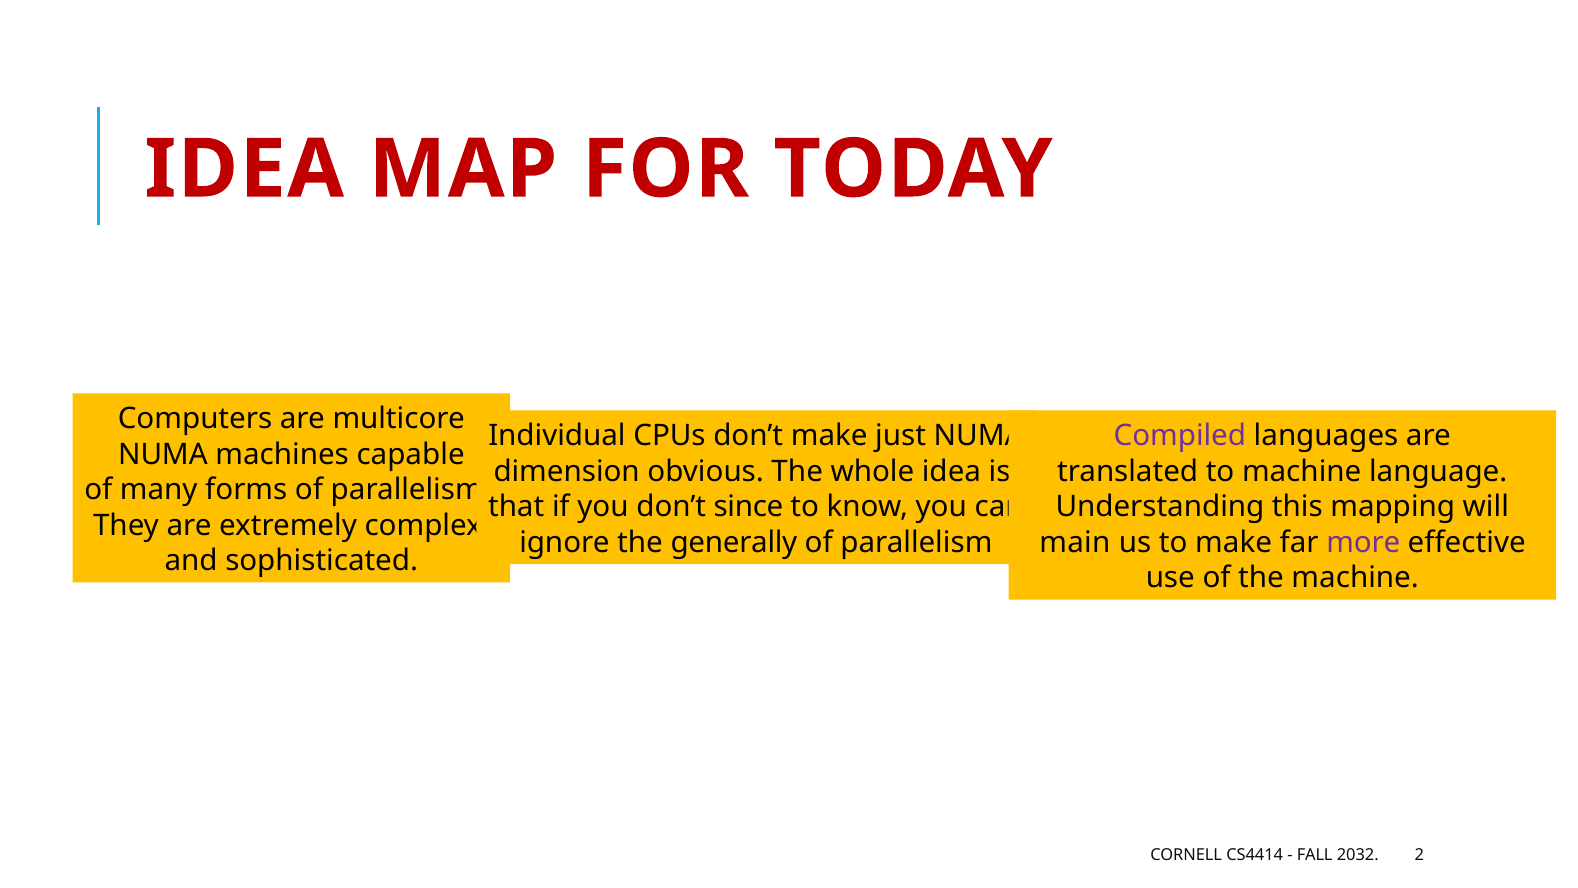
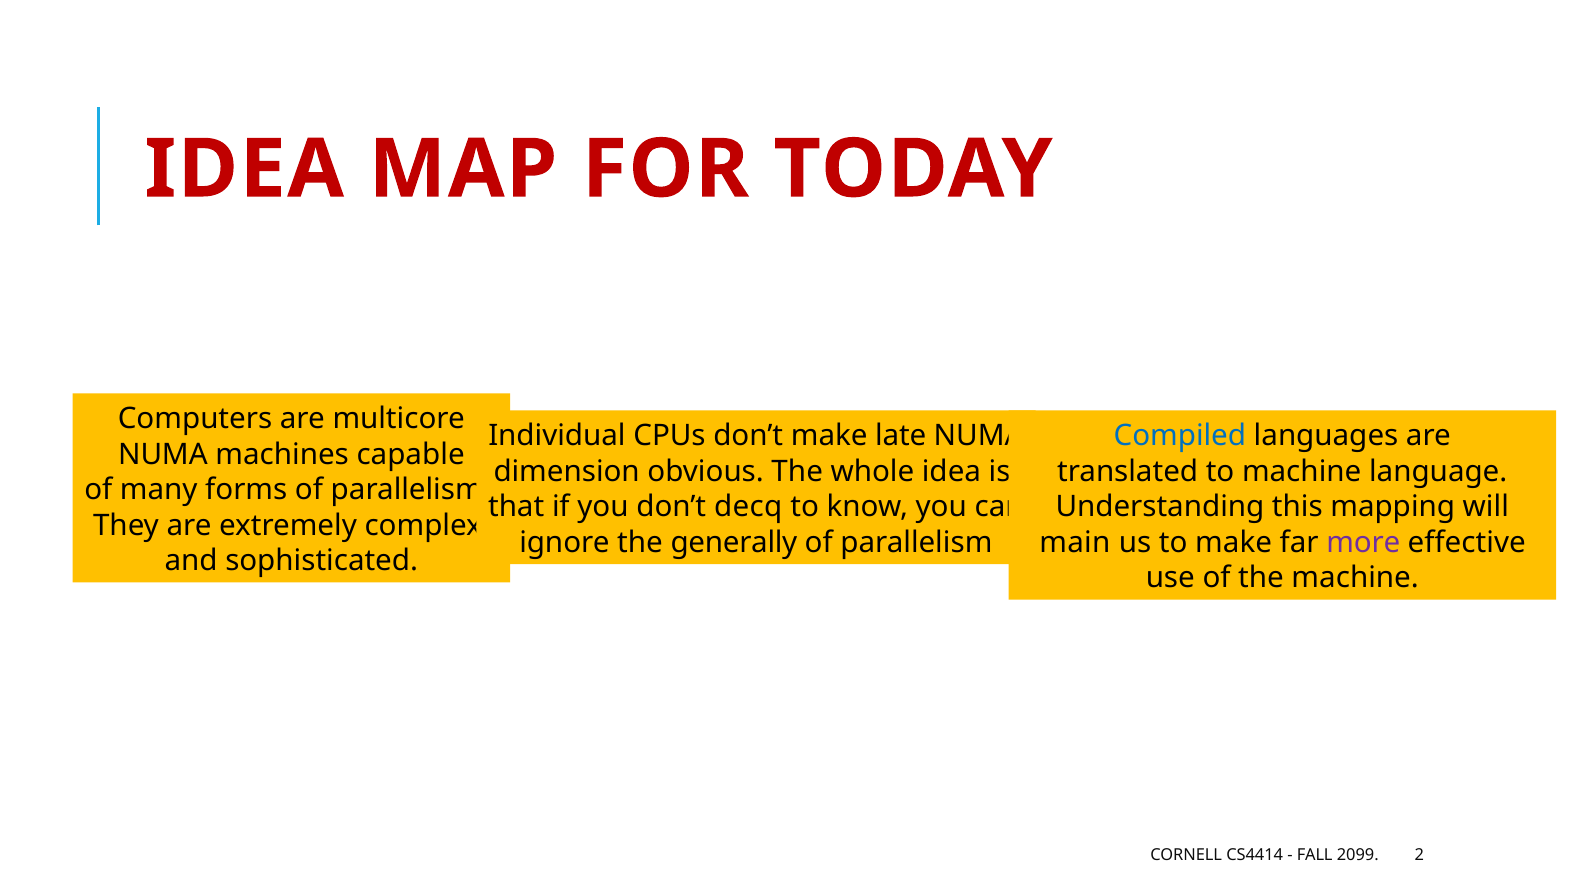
just: just -> late
Compiled colour: purple -> blue
since: since -> decq
2032: 2032 -> 2099
